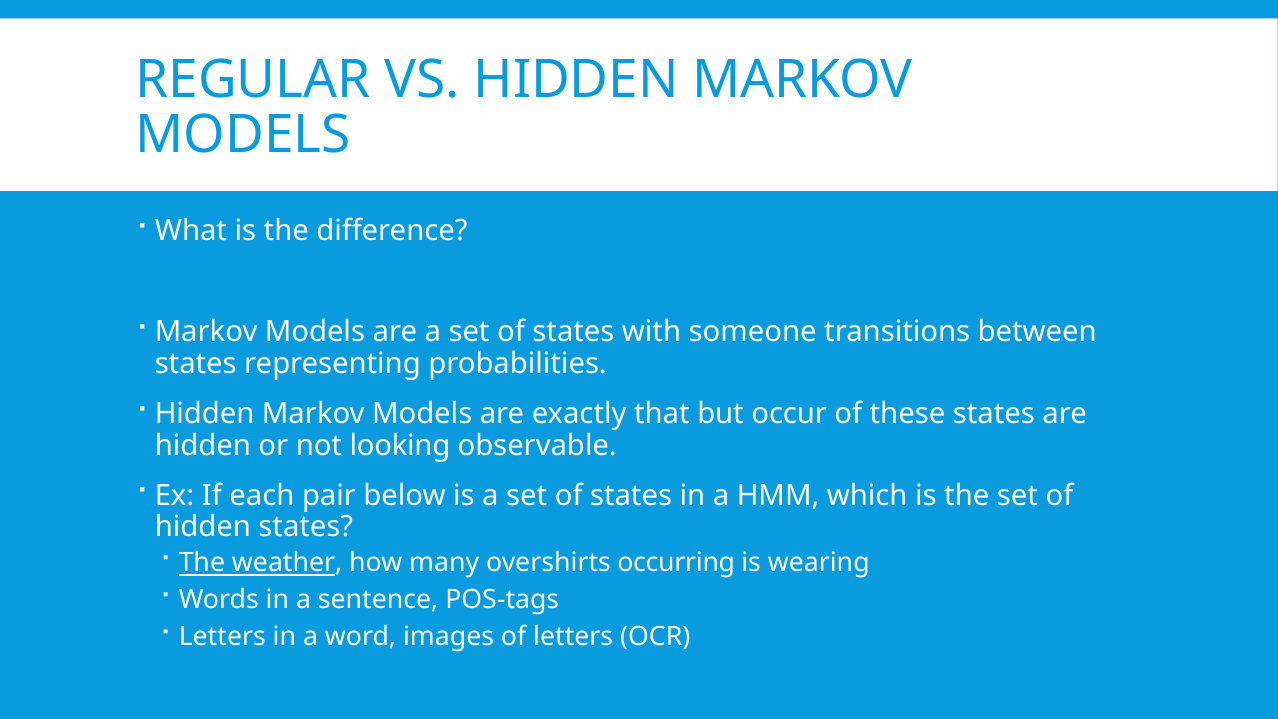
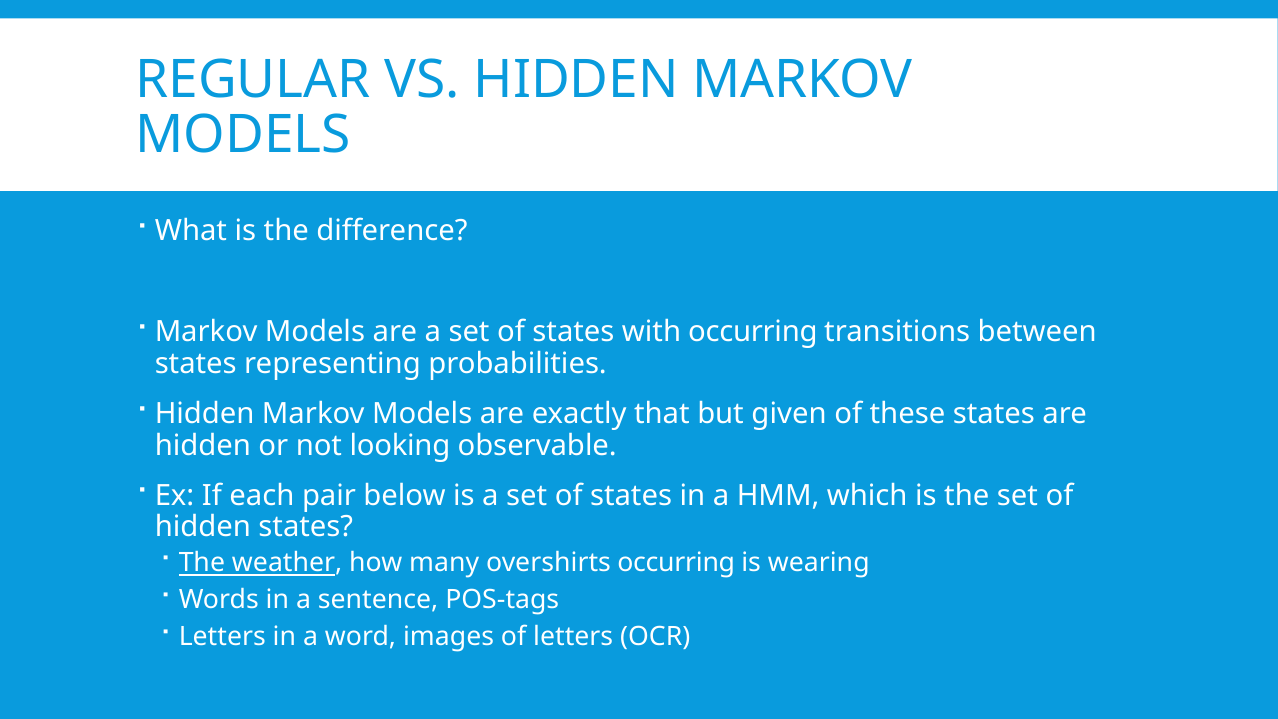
with someone: someone -> occurring
occur: occur -> given
